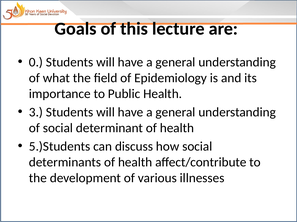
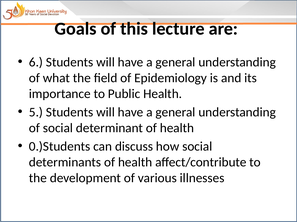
0: 0 -> 6
3: 3 -> 5
5.)Students: 5.)Students -> 0.)Students
